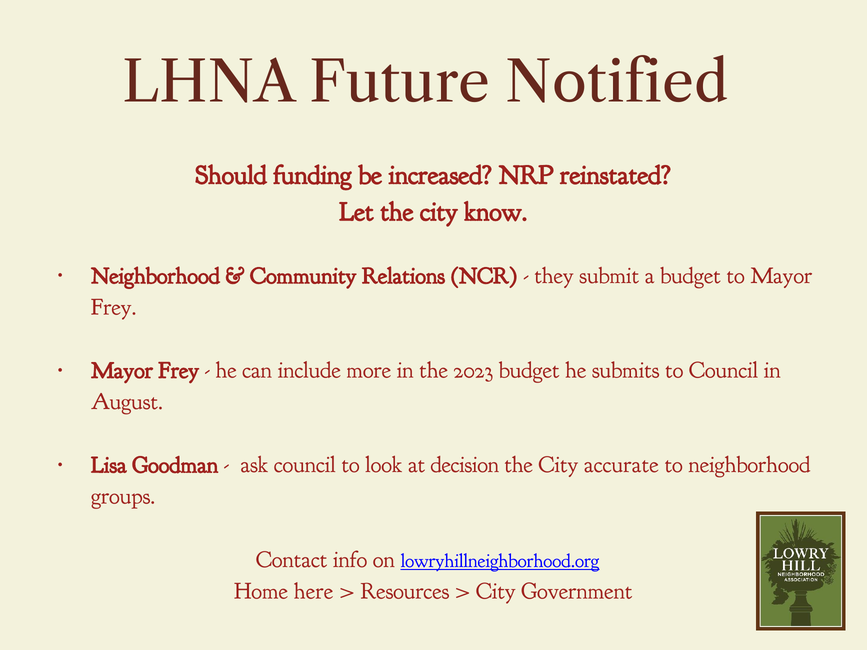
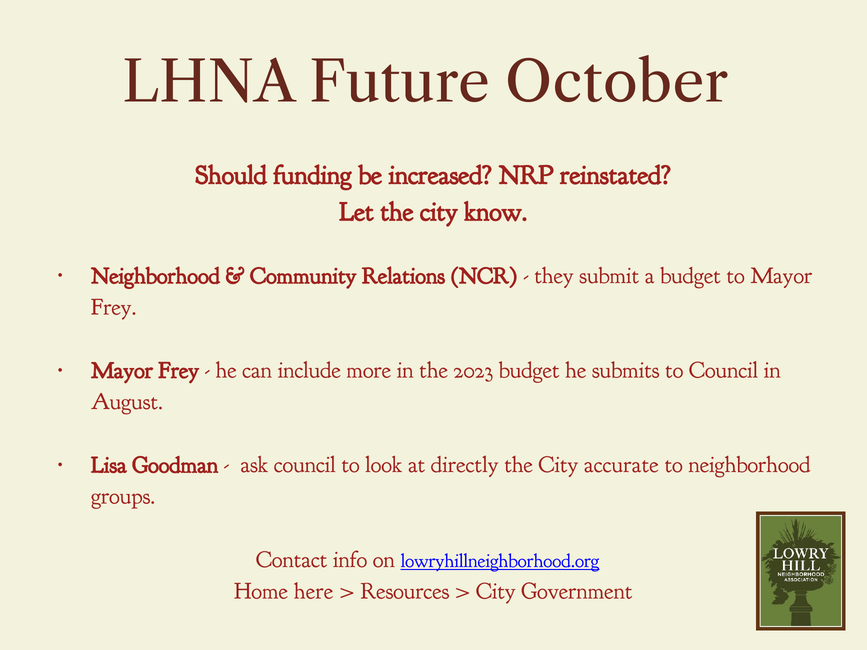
Notified: Notified -> October
decision: decision -> directly
